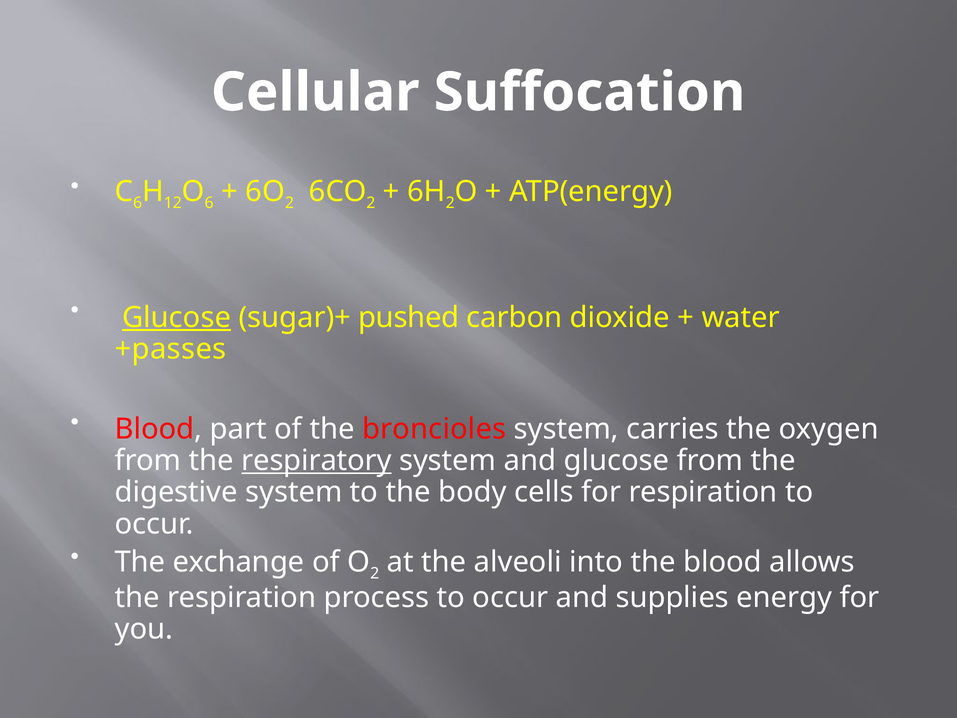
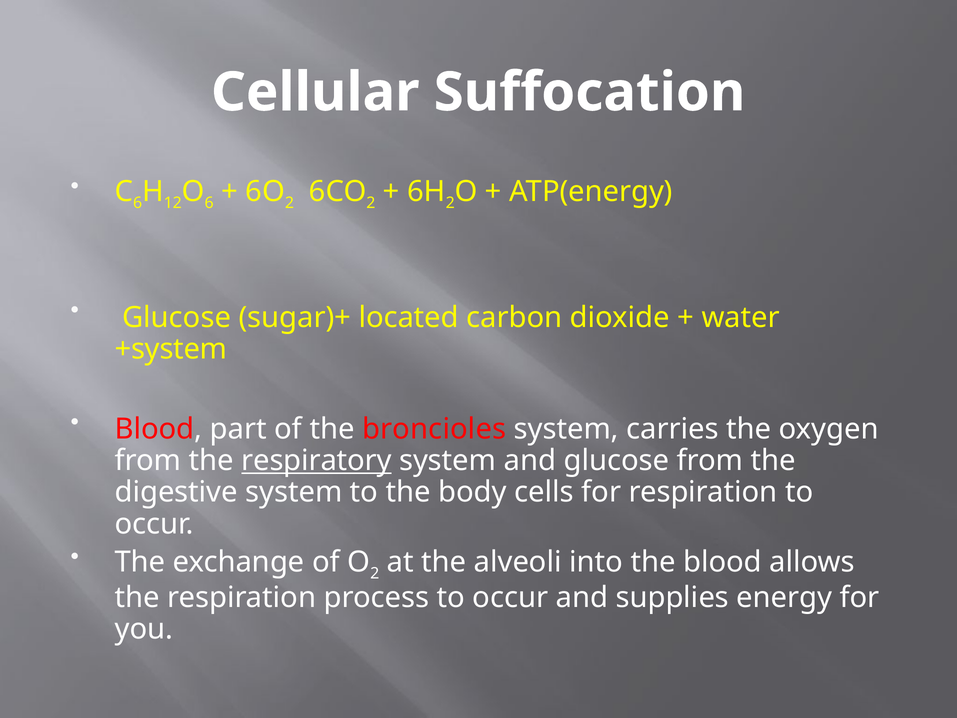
Glucose at (177, 317) underline: present -> none
pushed: pushed -> located
+passes: +passes -> +system
